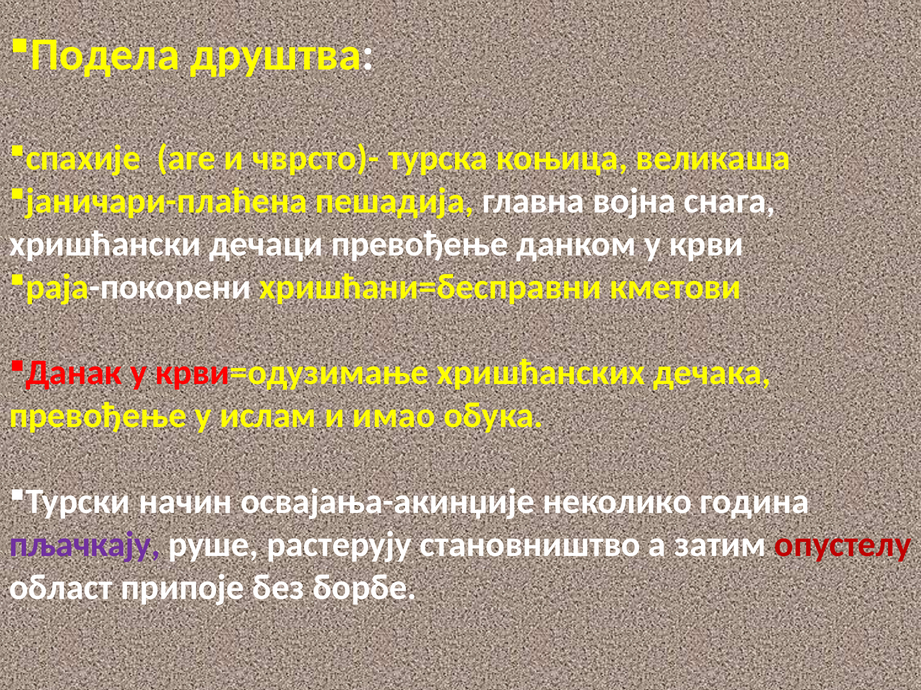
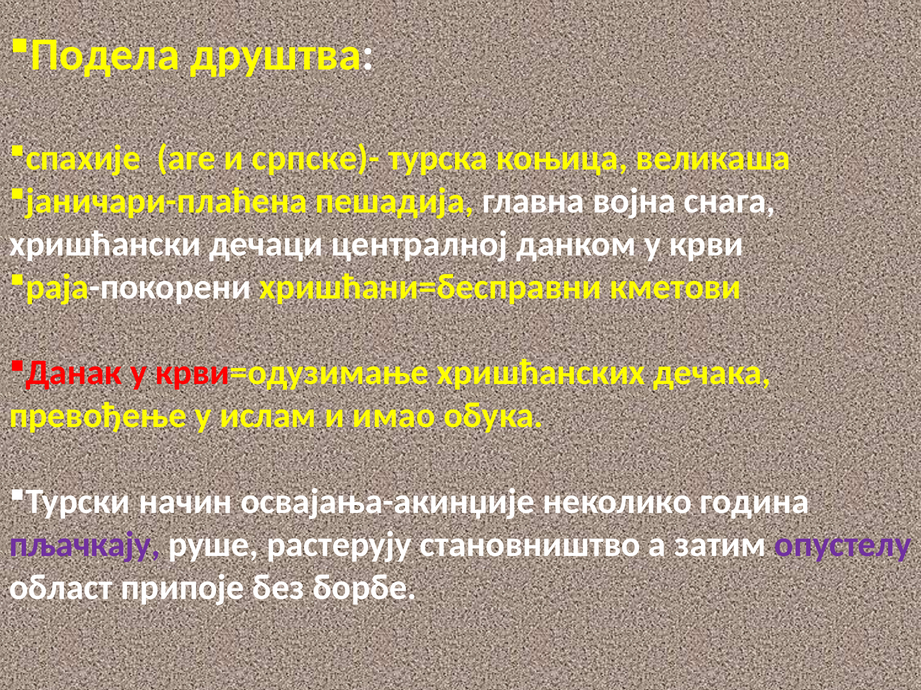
чврсто)-: чврсто)- -> српске)-
дечаци превођење: превођење -> централној
опустелу colour: red -> purple
